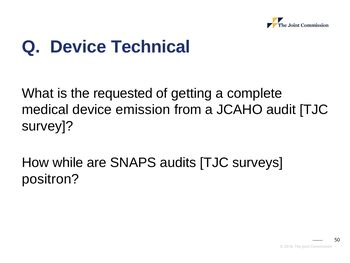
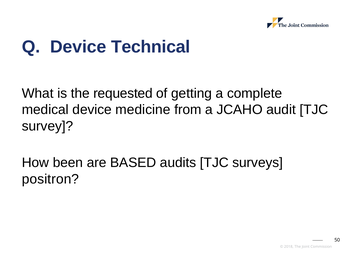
emission: emission -> medicine
while: while -> been
SNAPS: SNAPS -> BASED
